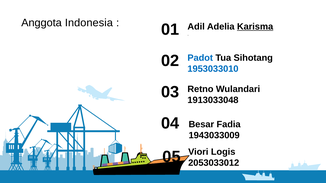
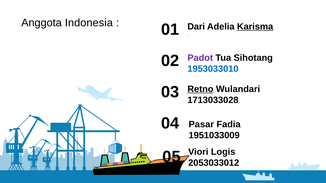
Adil: Adil -> Dari
Padot colour: blue -> purple
Retno underline: none -> present
1913033048: 1913033048 -> 1713033028
Besar: Besar -> Pasar
1943033009: 1943033009 -> 1951033009
